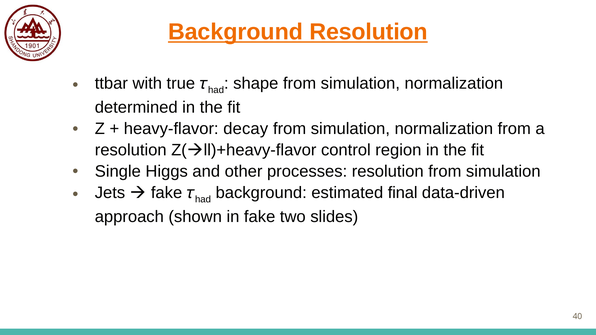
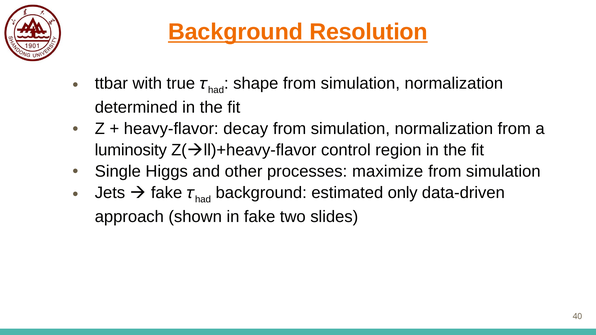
resolution at (131, 150): resolution -> luminosity
processes resolution: resolution -> maximize
final: final -> only
